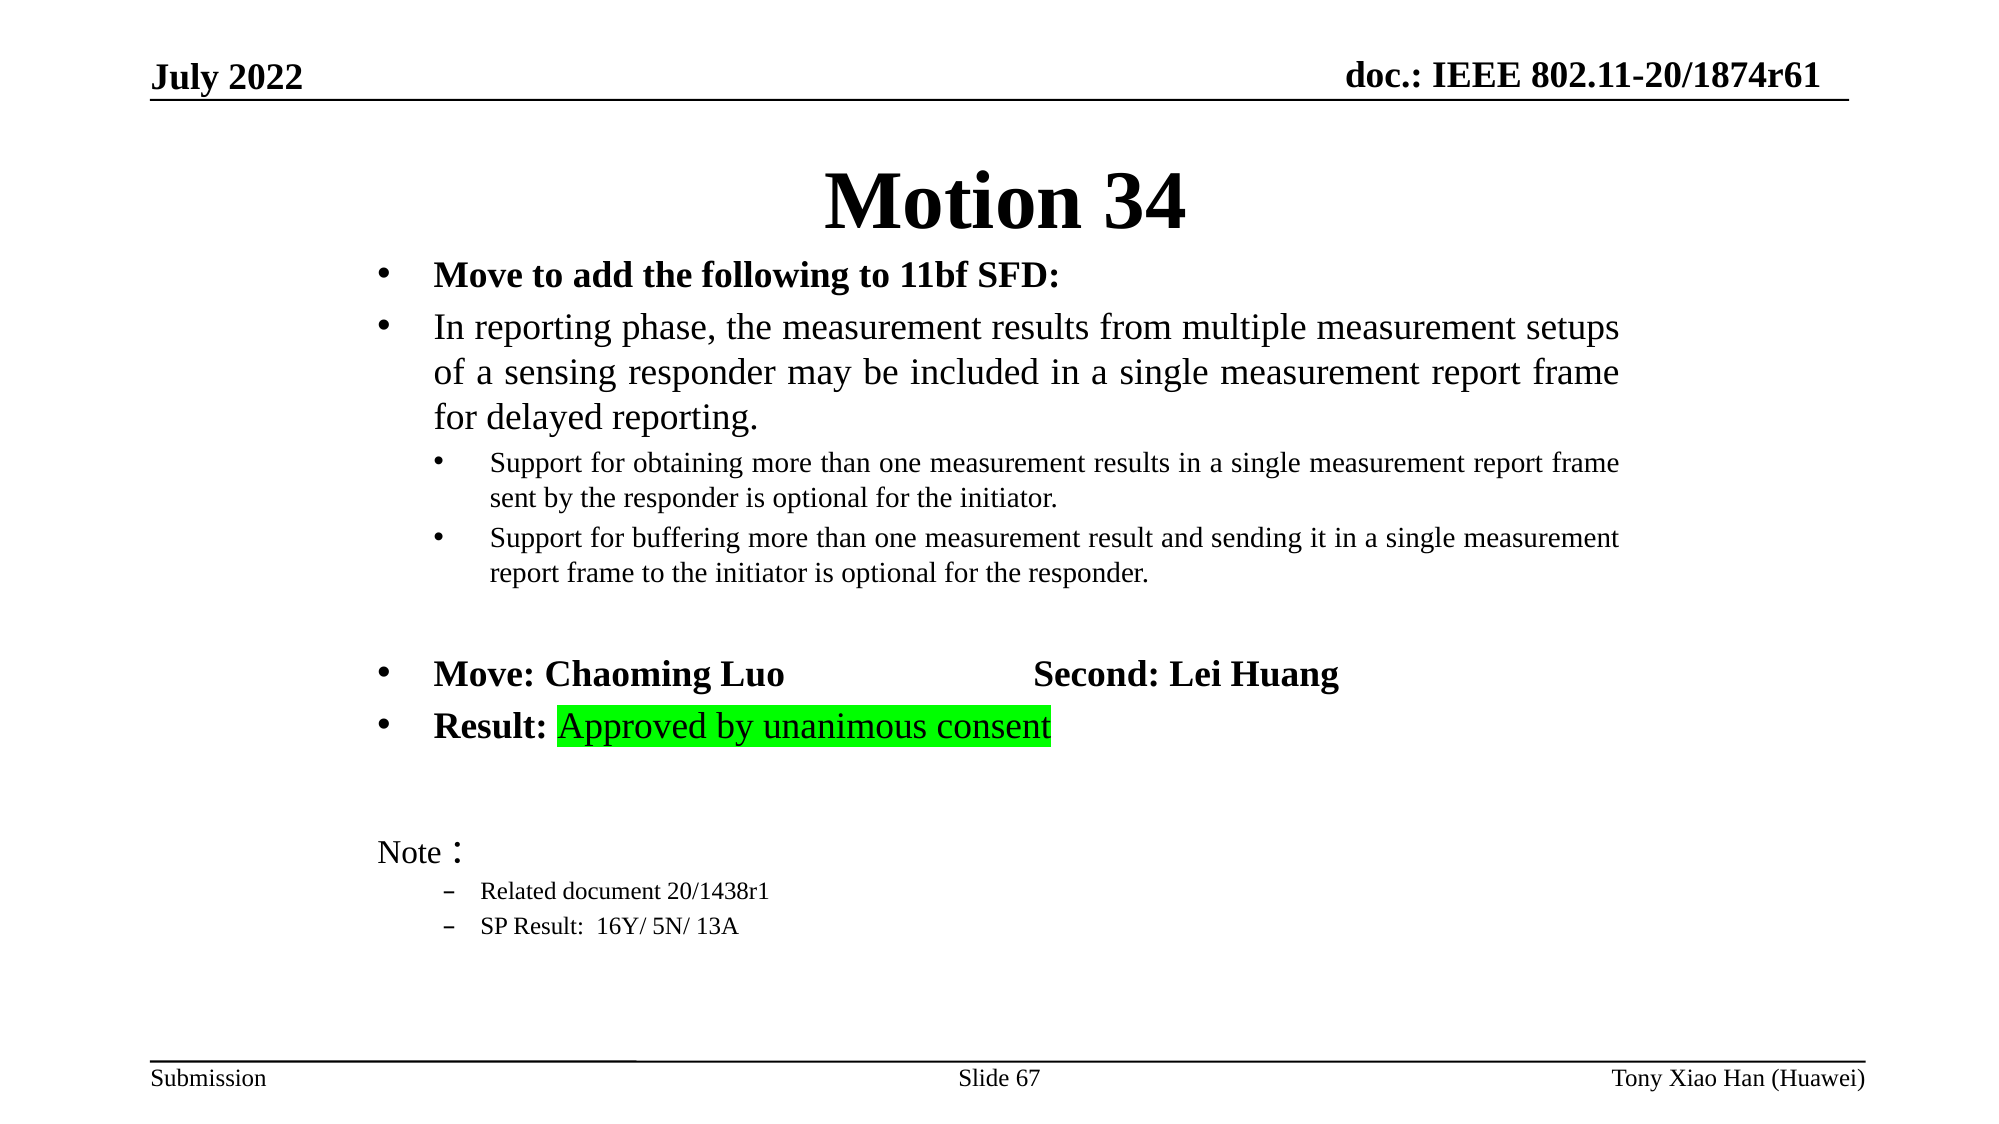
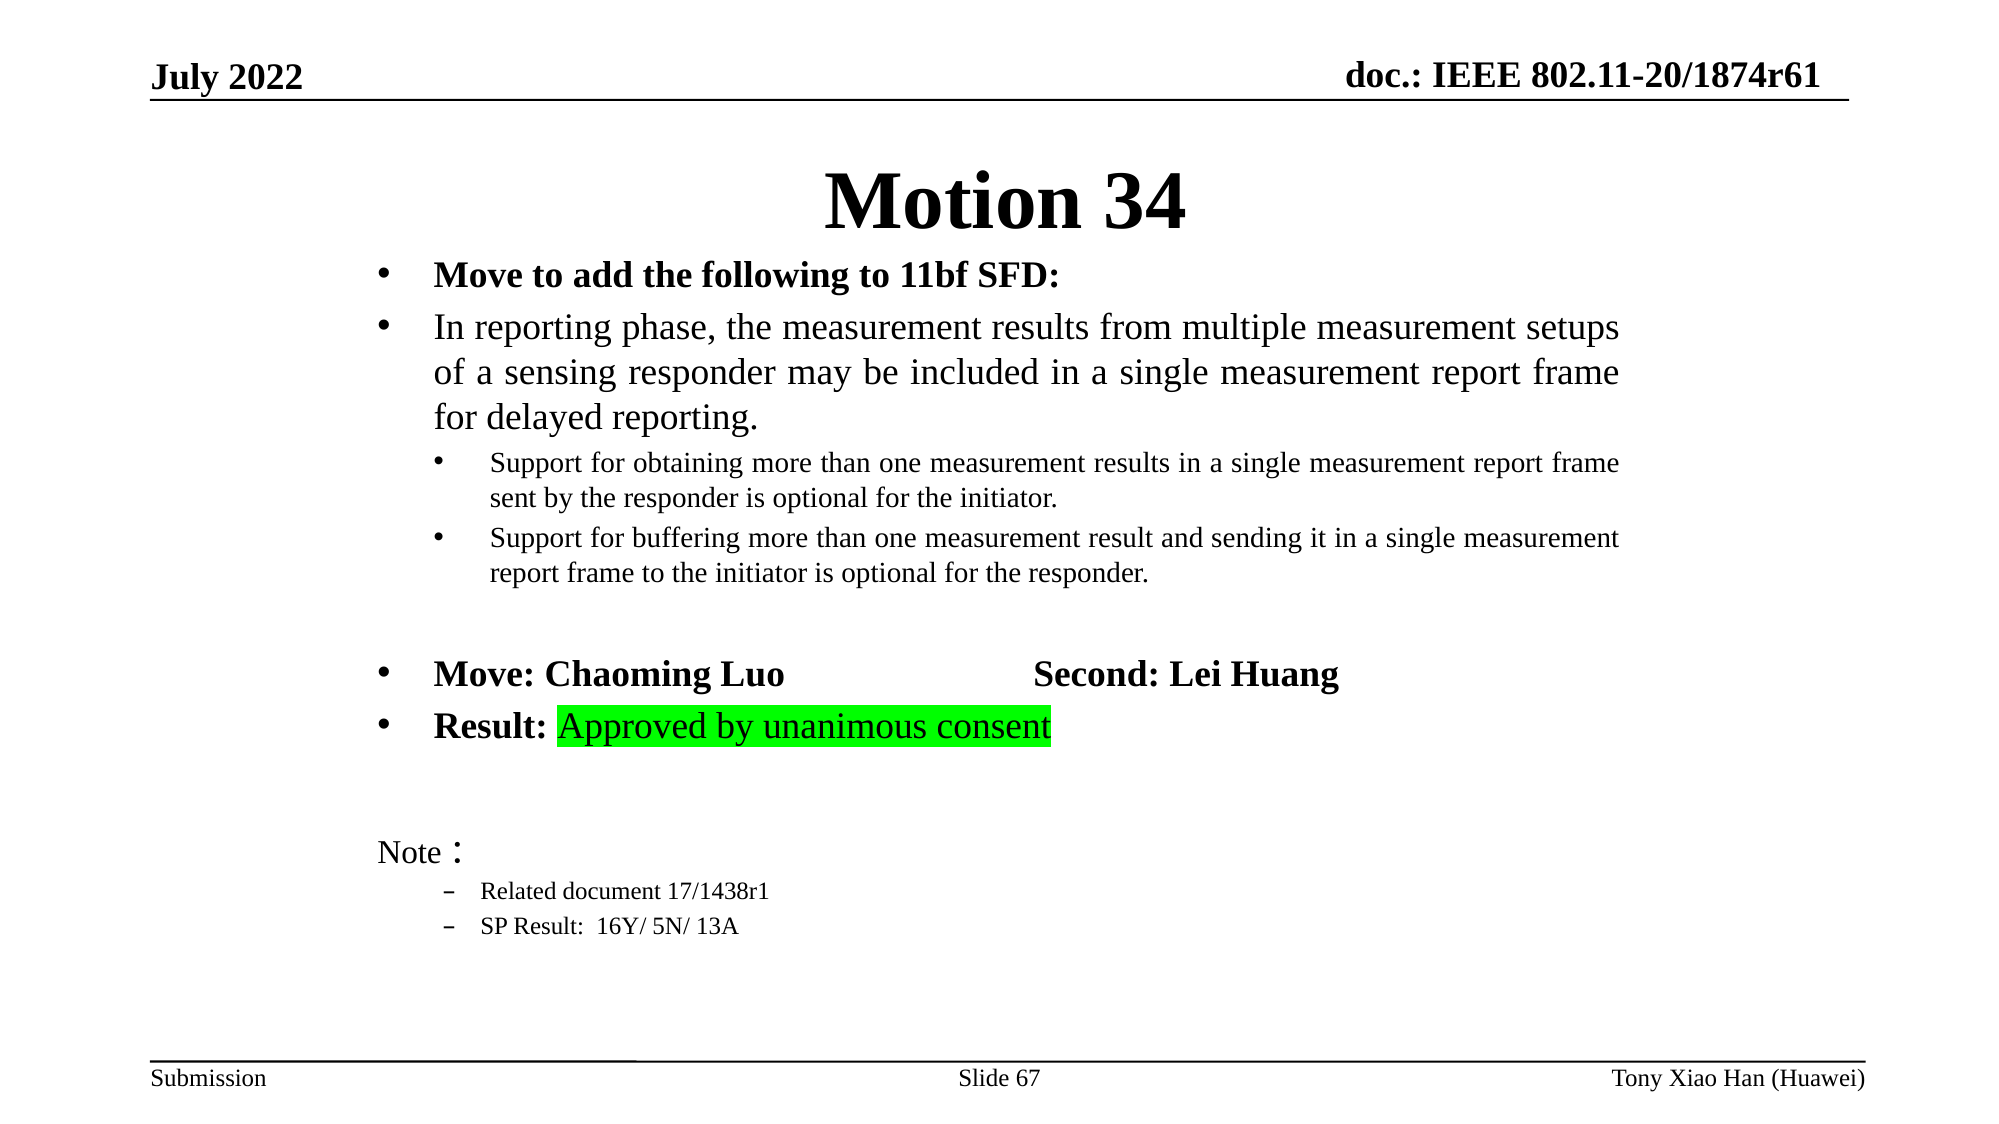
20/1438r1: 20/1438r1 -> 17/1438r1
